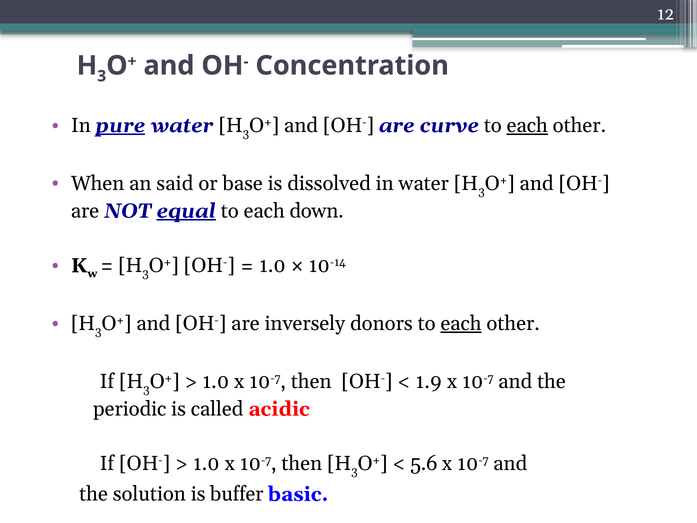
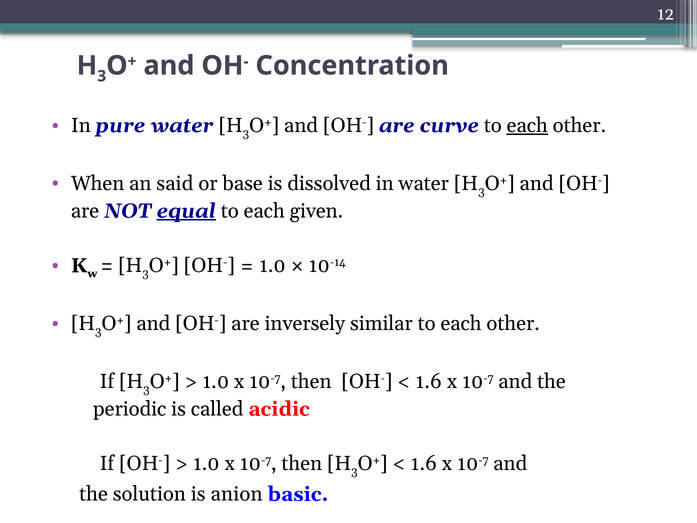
pure underline: present -> none
down: down -> given
donors: donors -> similar
each at (461, 323) underline: present -> none
1.9 at (429, 381): 1.9 -> 1.6
5.6 at (424, 463): 5.6 -> 1.6
buffer: buffer -> anion
